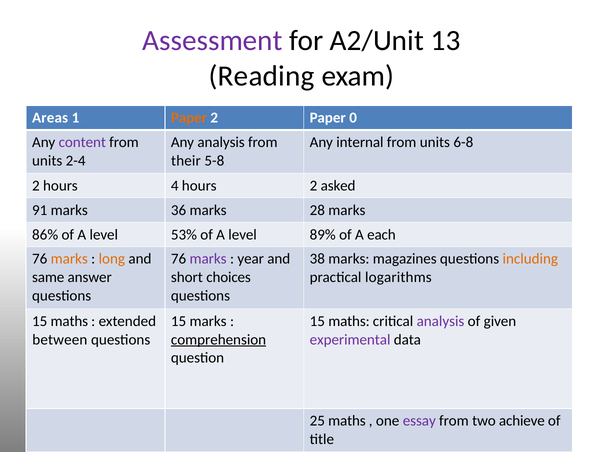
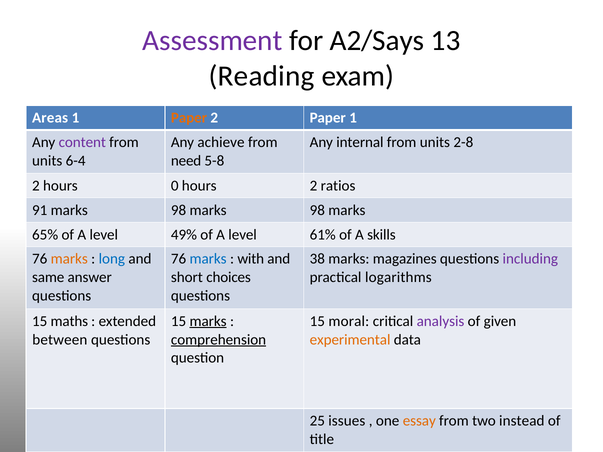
A2/Unit: A2/Unit -> A2/Says
Paper 0: 0 -> 1
Any analysis: analysis -> achieve
6-8: 6-8 -> 2-8
2-4: 2-4 -> 6-4
their: their -> need
4: 4 -> 0
asked: asked -> ratios
91 marks 36: 36 -> 98
28 at (317, 210): 28 -> 98
86%: 86% -> 65%
53%: 53% -> 49%
89%: 89% -> 61%
each: each -> skills
long colour: orange -> blue
marks at (208, 259) colour: purple -> blue
year: year -> with
including colour: orange -> purple
marks at (208, 321) underline: none -> present
maths at (349, 321): maths -> moral
experimental colour: purple -> orange
25 maths: maths -> issues
essay colour: purple -> orange
achieve: achieve -> instead
